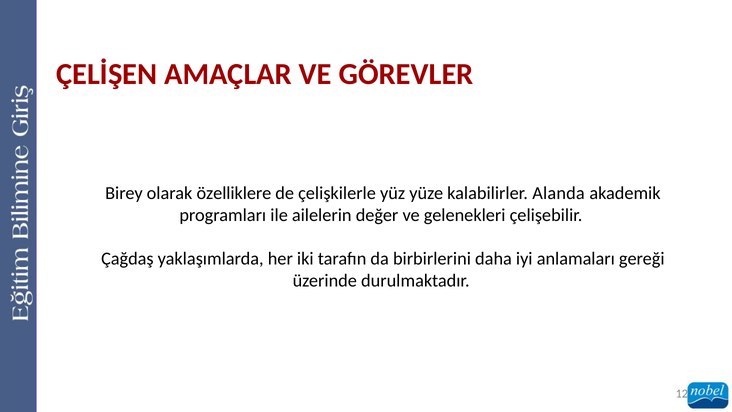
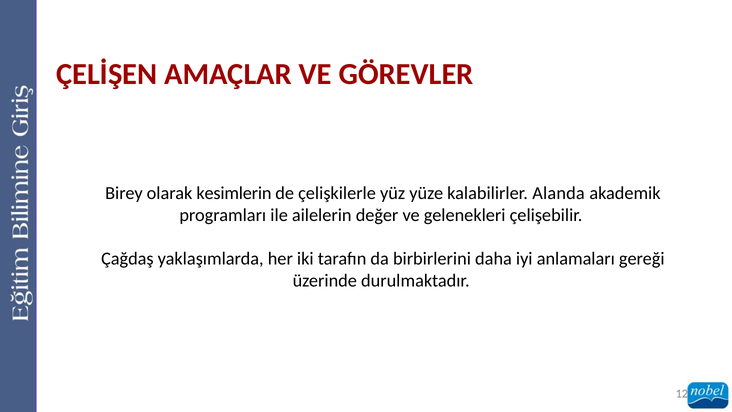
özelliklere: özelliklere -> kesimlerin
